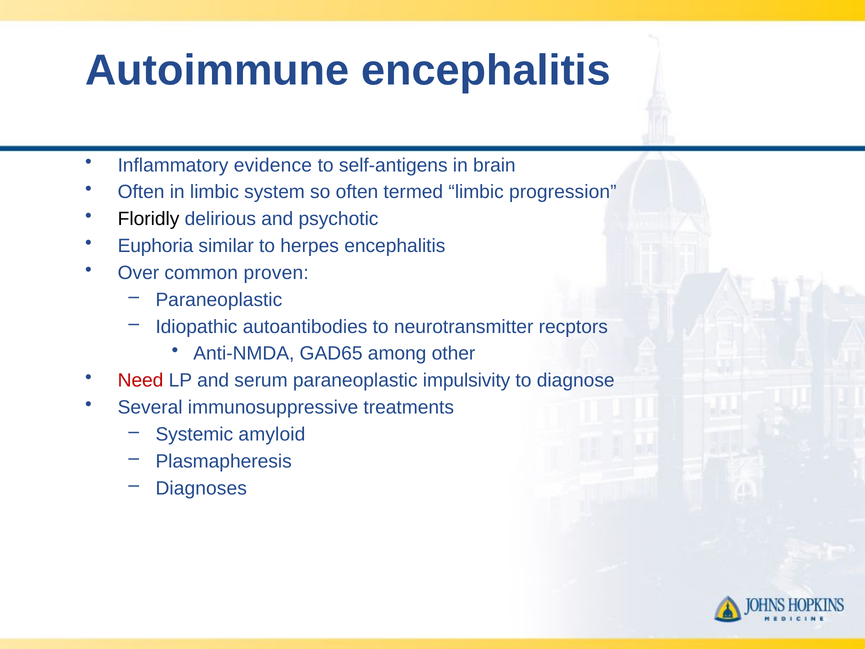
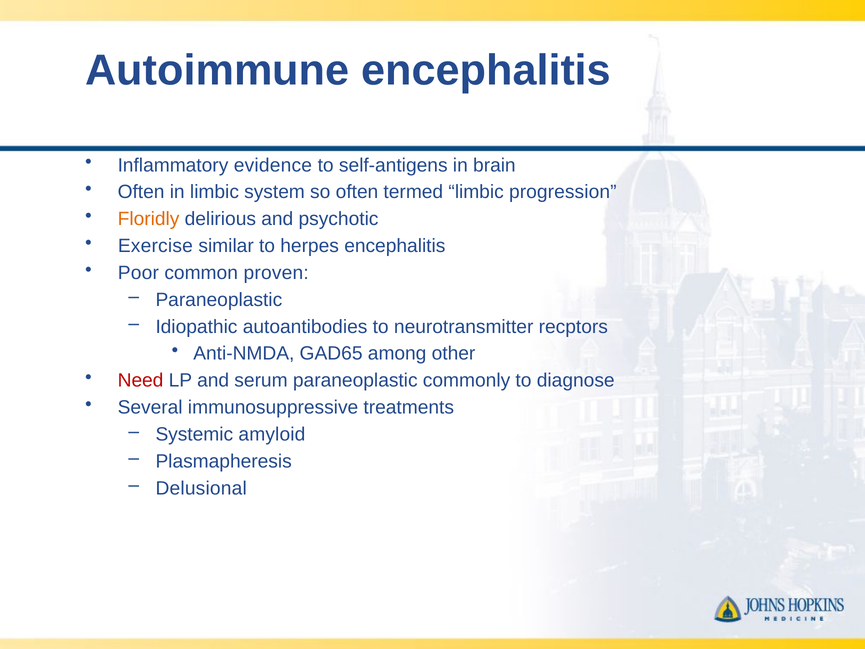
Floridly colour: black -> orange
Euphoria: Euphoria -> Exercise
Over: Over -> Poor
impulsivity: impulsivity -> commonly
Diagnoses: Diagnoses -> Delusional
